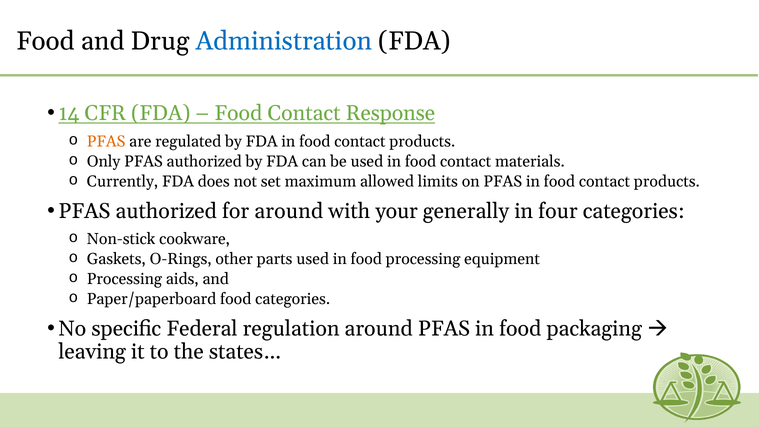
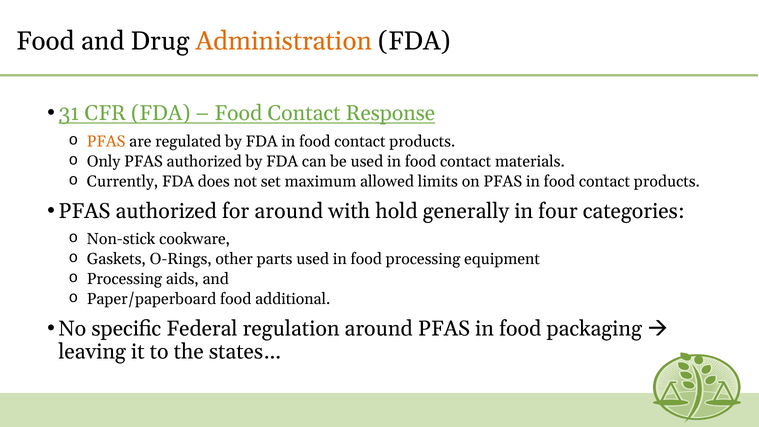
Administration colour: blue -> orange
14: 14 -> 31
your: your -> hold
food categories: categories -> additional
